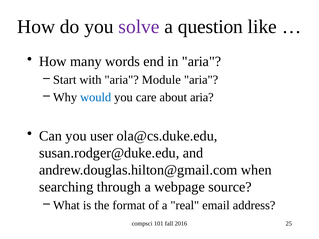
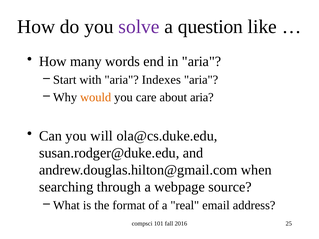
Module: Module -> Indexes
would colour: blue -> orange
user: user -> will
